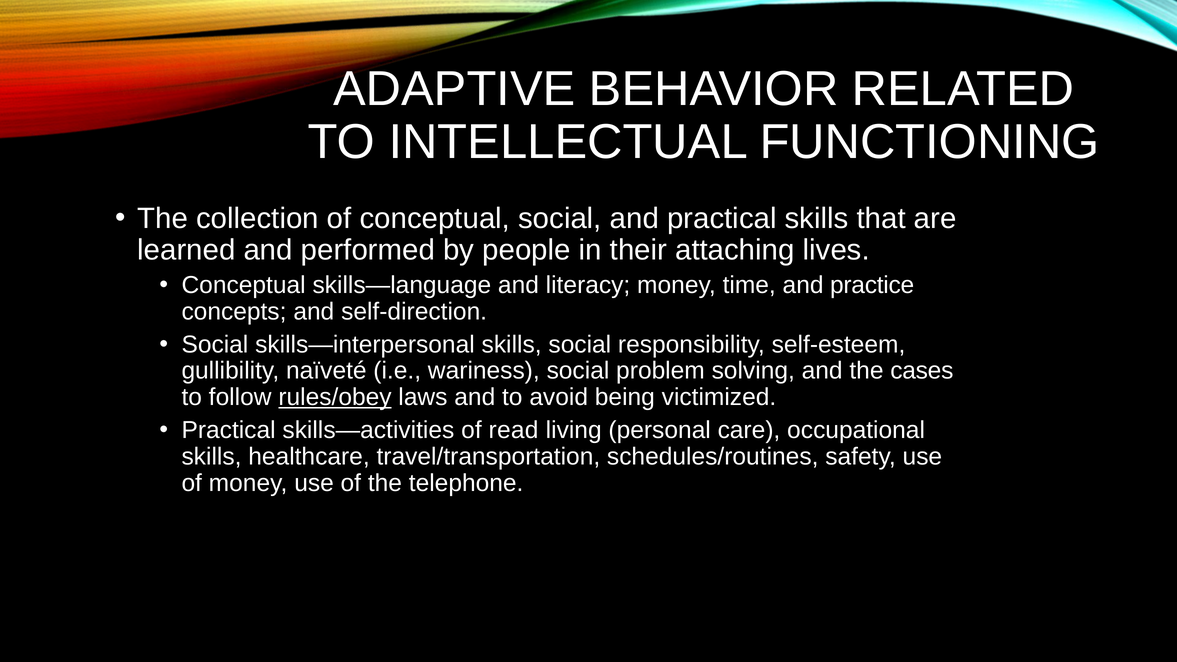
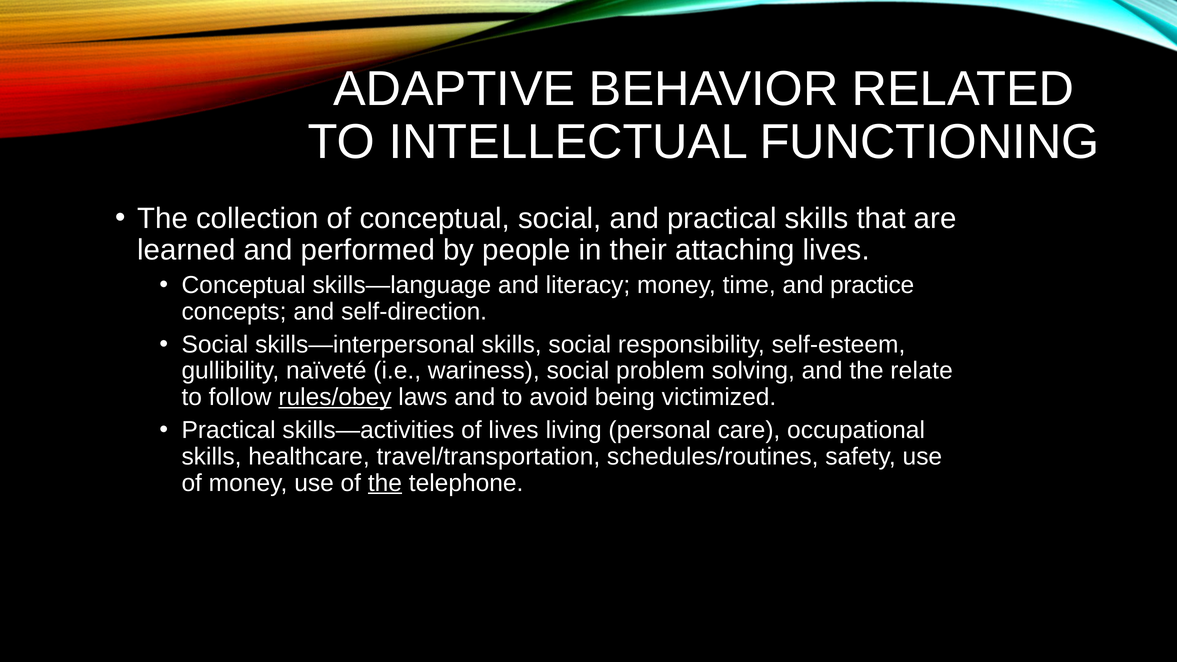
cases: cases -> relate
of read: read -> lives
the at (385, 483) underline: none -> present
